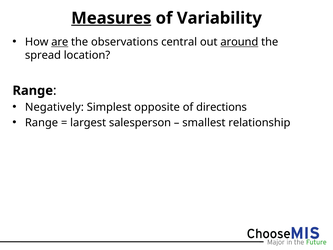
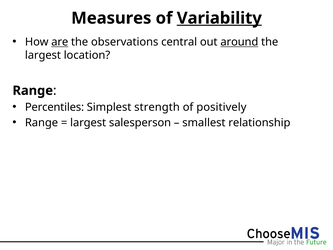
Measures underline: present -> none
Variability underline: none -> present
spread at (43, 55): spread -> largest
Negatively: Negatively -> Percentiles
opposite: opposite -> strength
directions: directions -> positively
